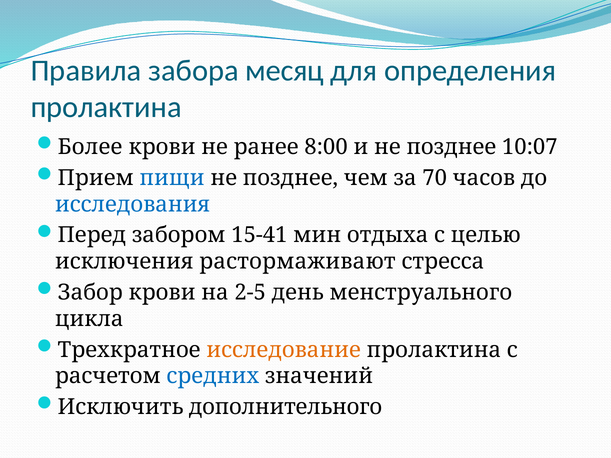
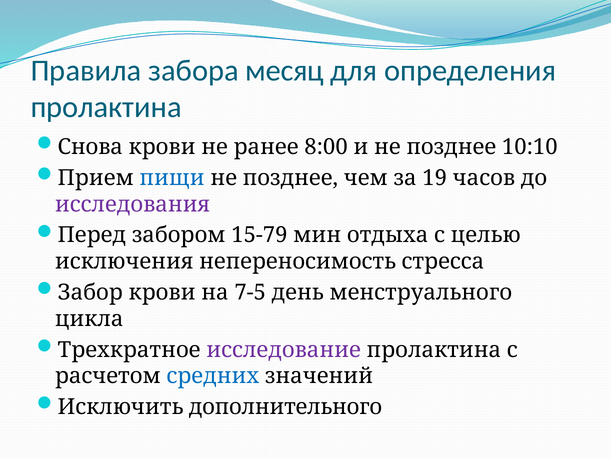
Более: Более -> Снова
10:07: 10:07 -> 10:10
70: 70 -> 19
исследования colour: blue -> purple
15-41: 15-41 -> 15-79
растормаживают: растормаживают -> непереносимость
2-5: 2-5 -> 7-5
исследование colour: orange -> purple
